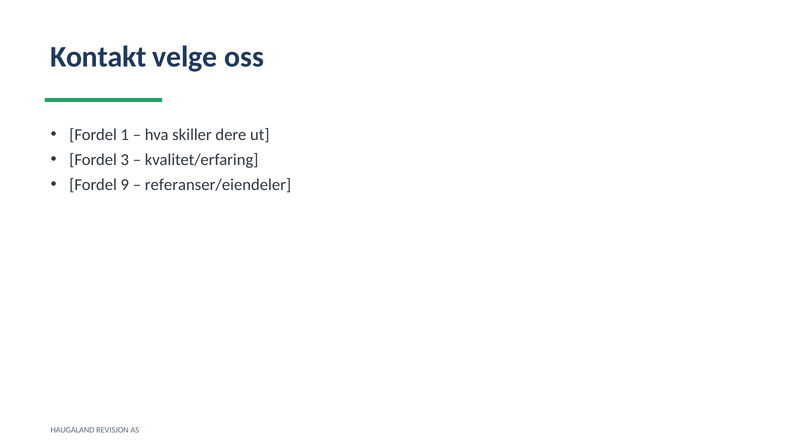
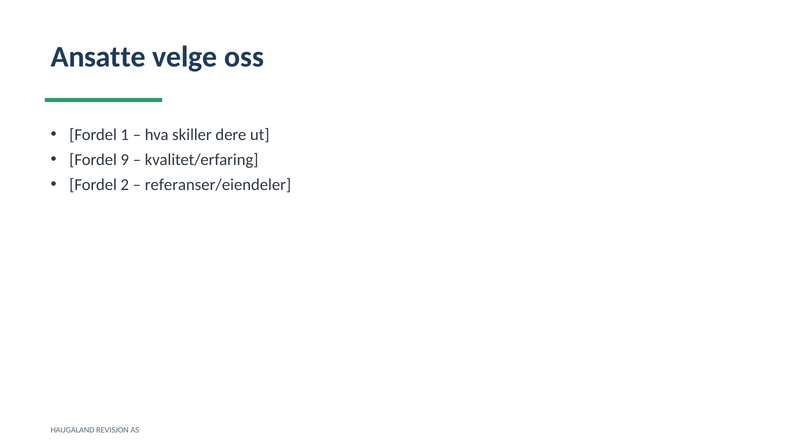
Kontakt: Kontakt -> Ansatte
3: 3 -> 9
9: 9 -> 2
